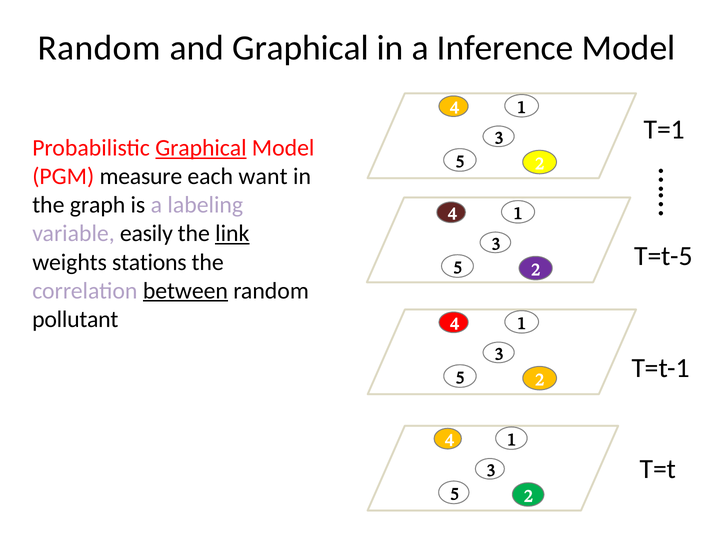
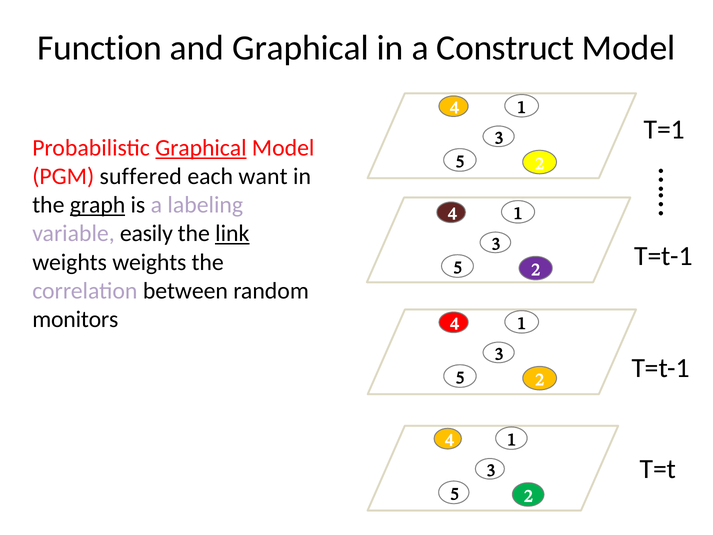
Random at (99, 48): Random -> Function
Inference: Inference -> Construct
measure: measure -> suffered
graph underline: none -> present
T=t-5 at (663, 256): T=t-5 -> T=t-1
weights stations: stations -> weights
between underline: present -> none
pollutant: pollutant -> monitors
